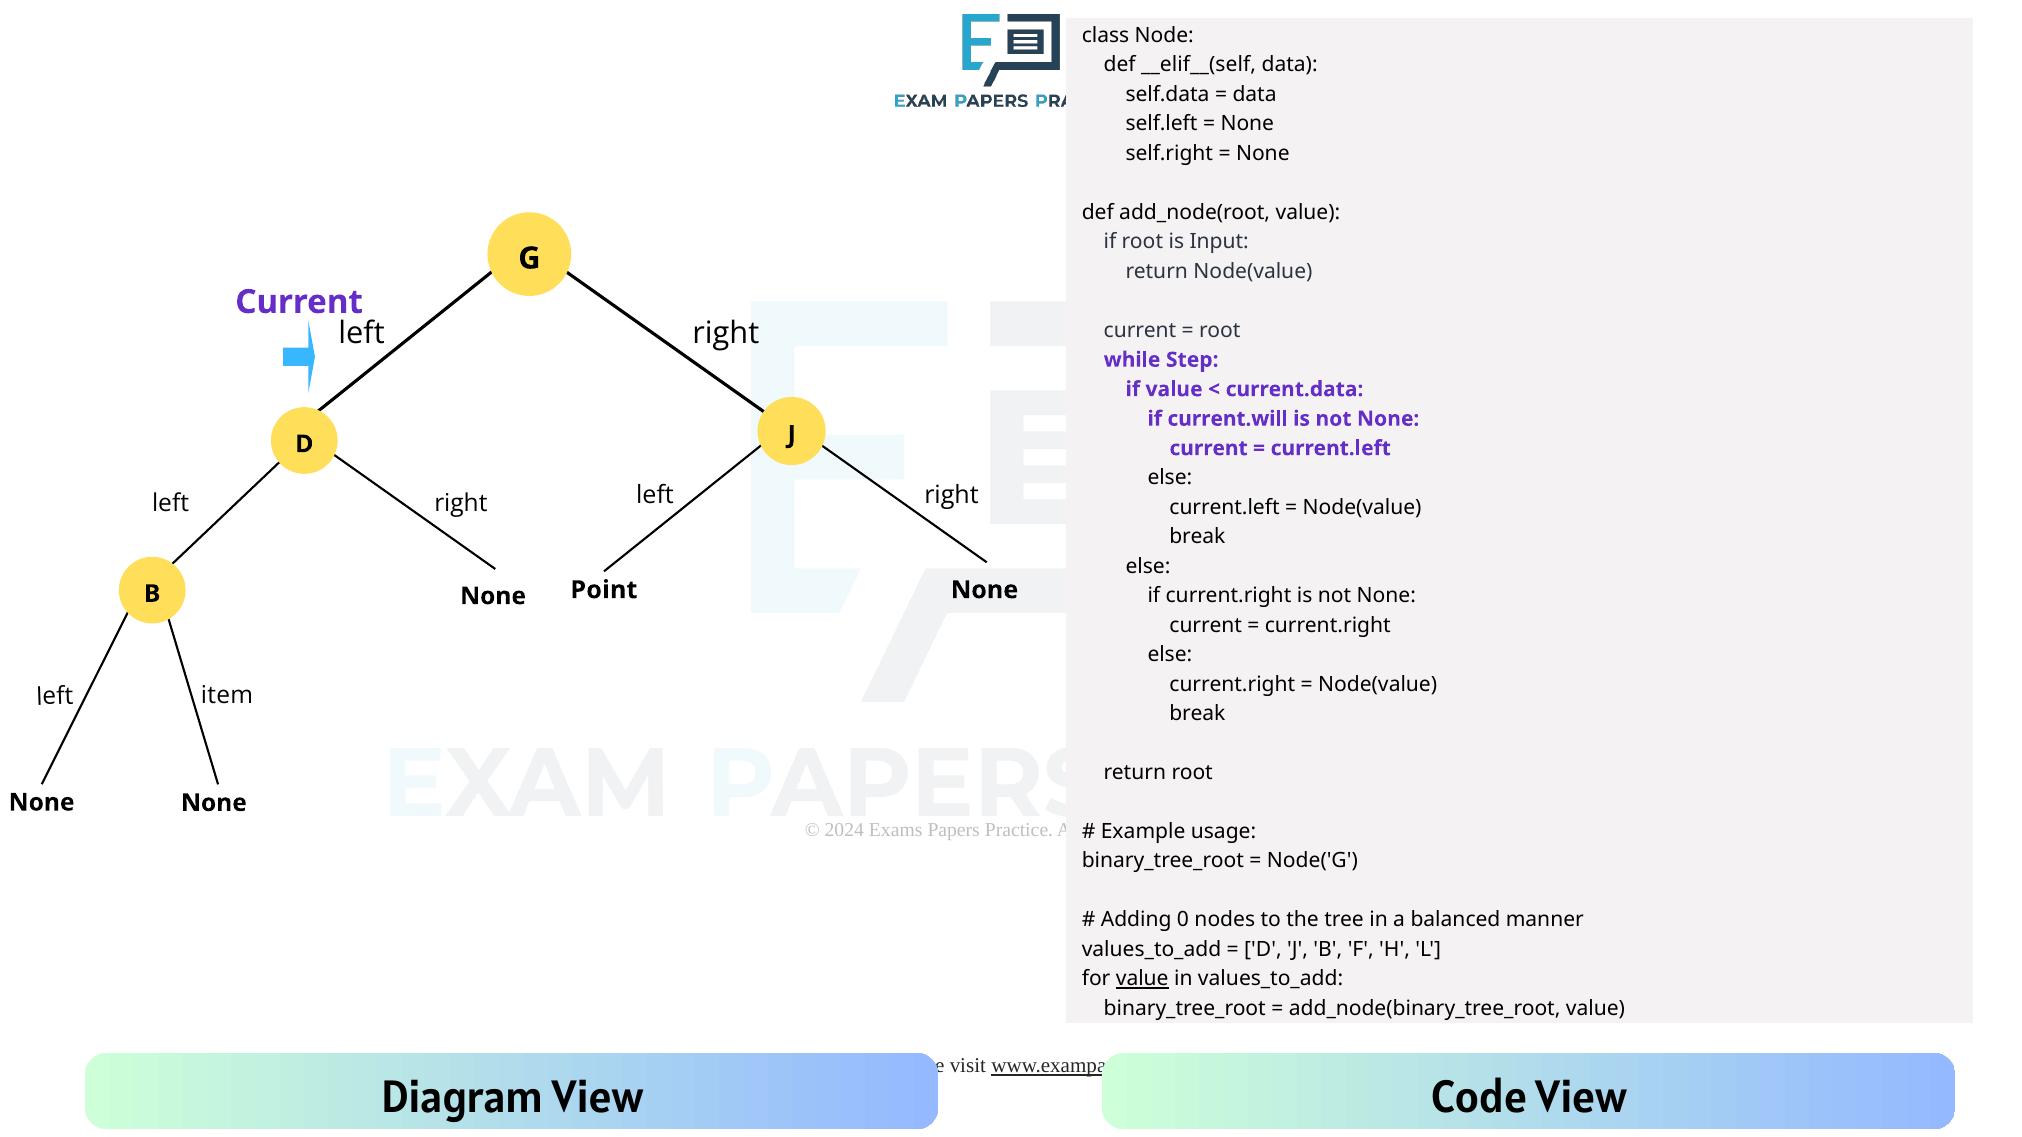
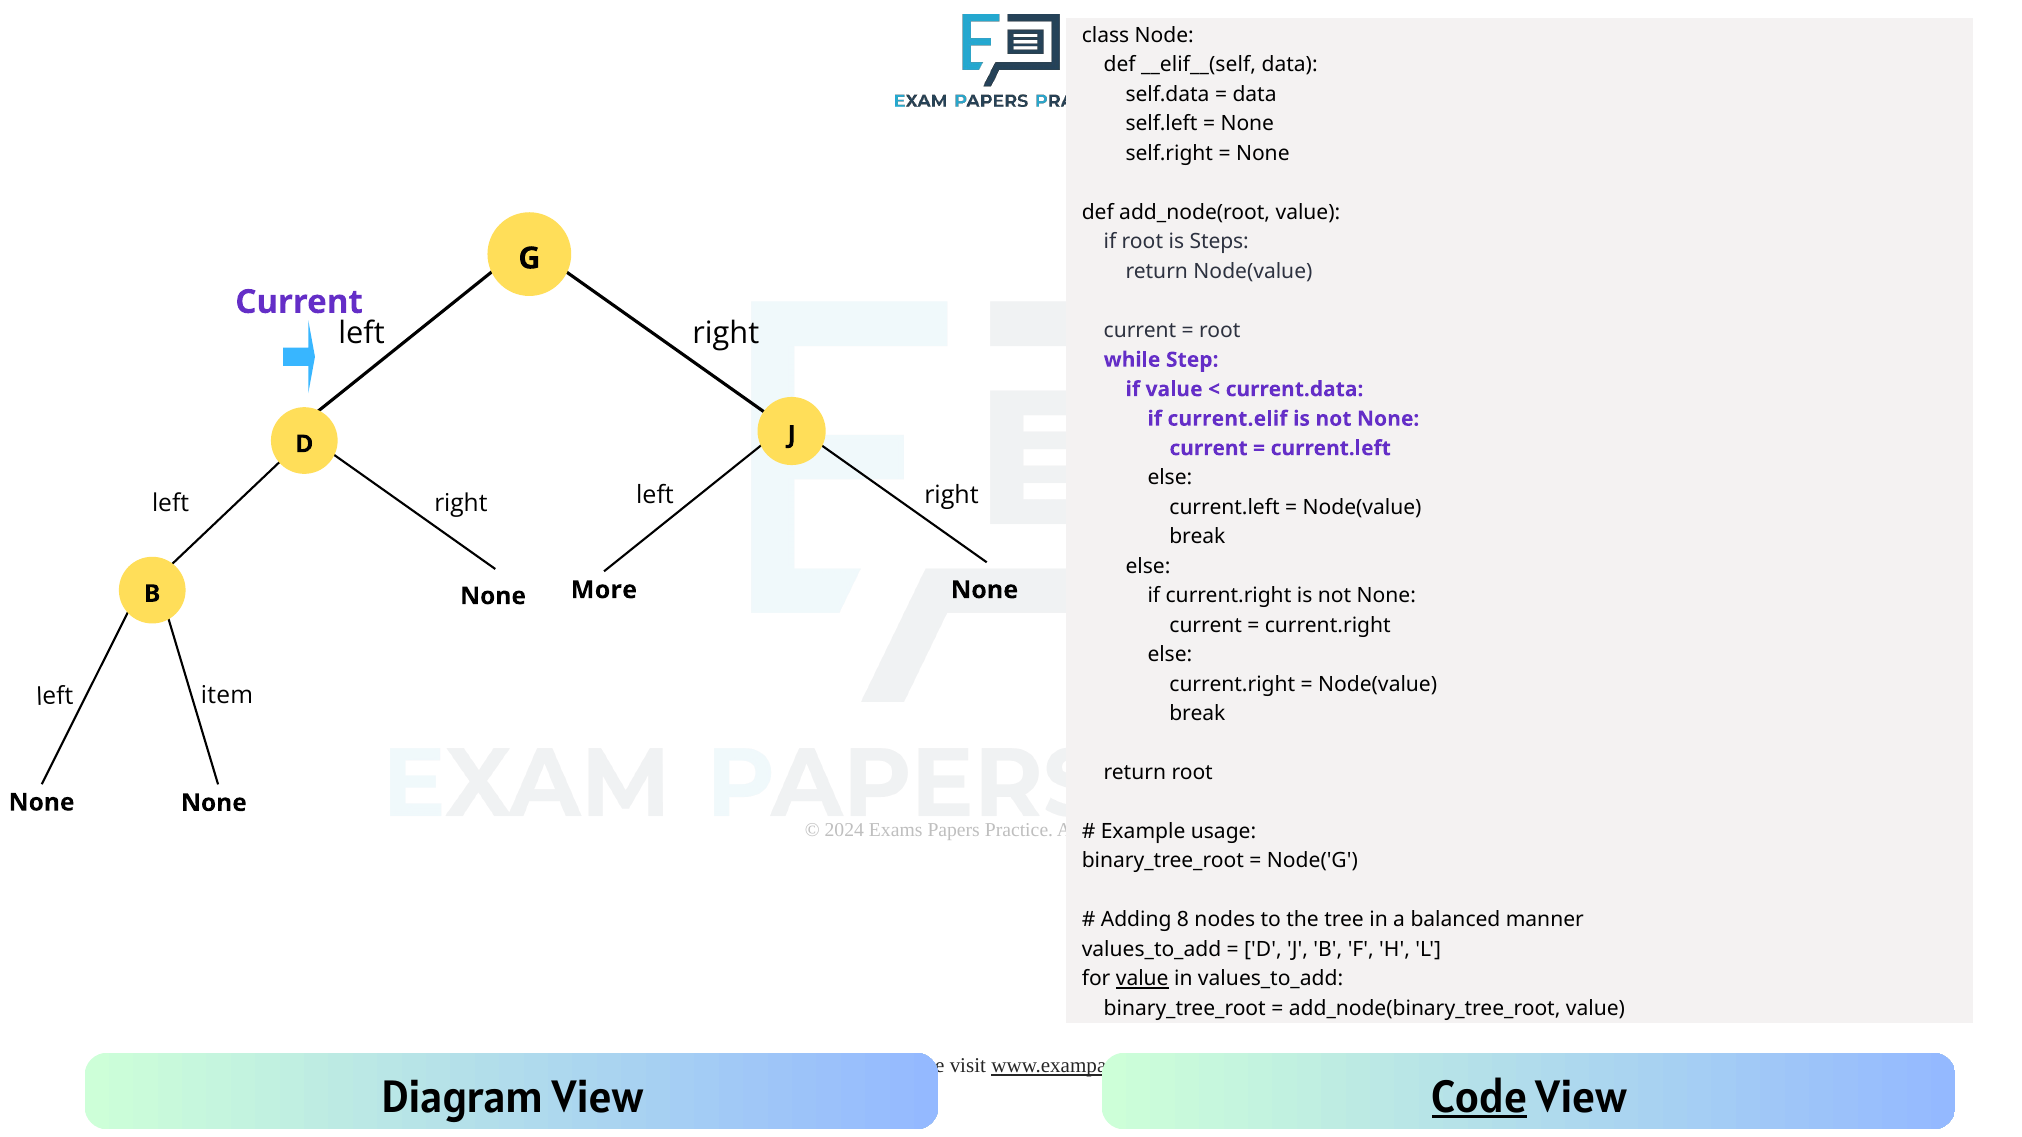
Input: Input -> Steps
current.will: current.will -> current.elif
Point at (604, 590): Point -> More
0: 0 -> 8
Code underline: none -> present
